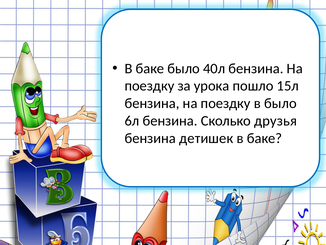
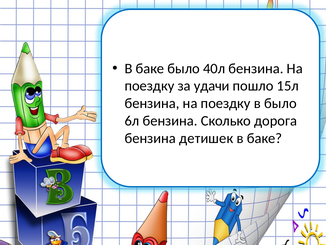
урока: урока -> удачи
друзья: друзья -> дорога
